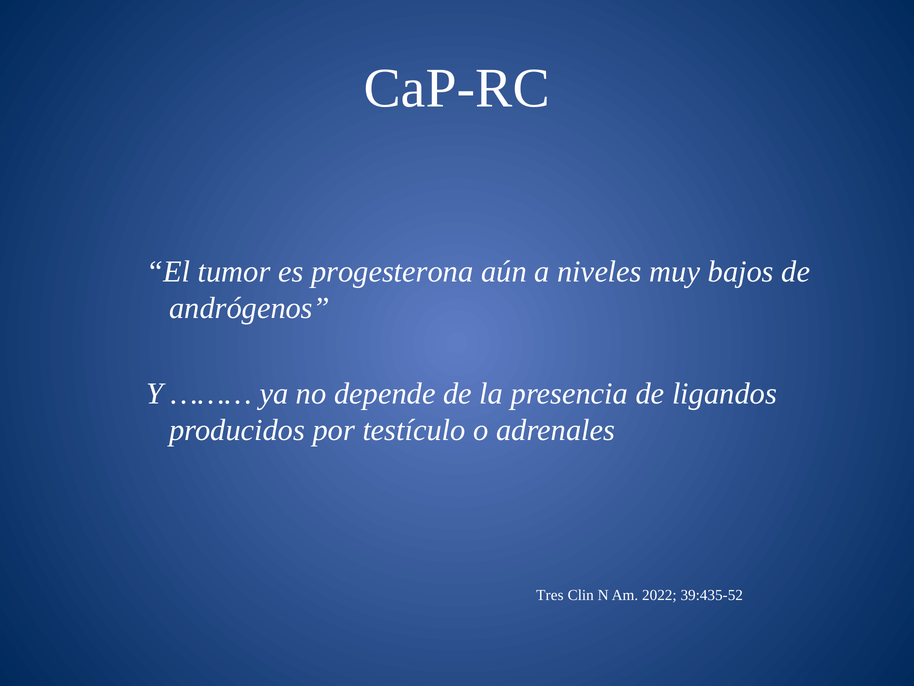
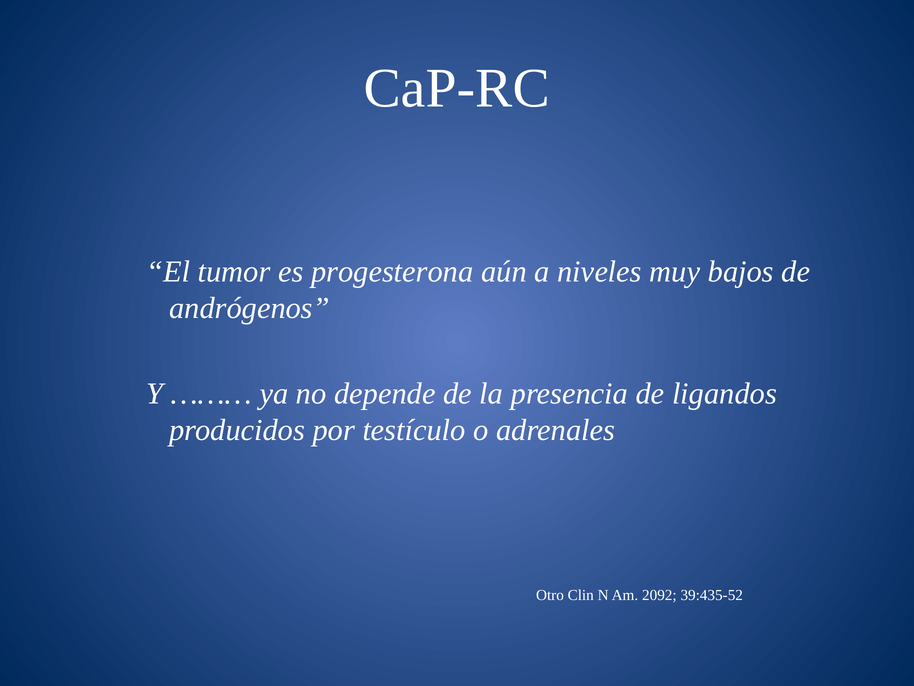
Tres: Tres -> Otro
2022: 2022 -> 2092
